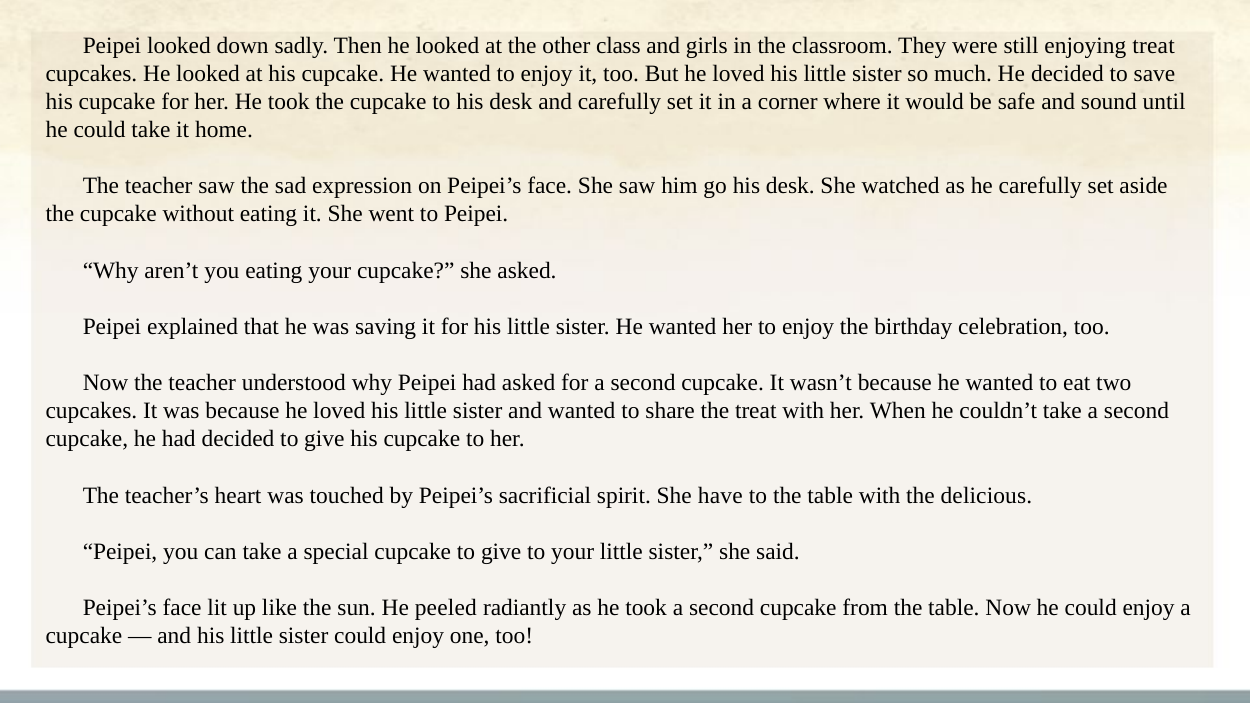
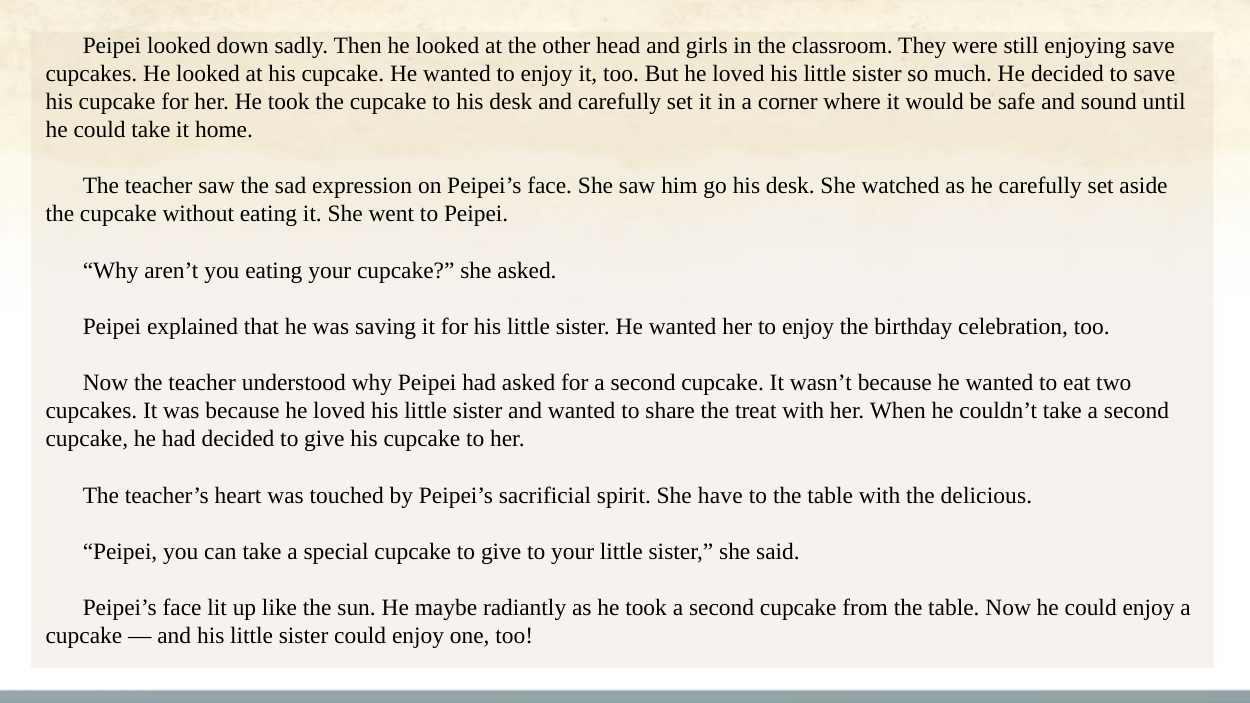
class: class -> head
enjoying treat: treat -> save
peeled: peeled -> maybe
